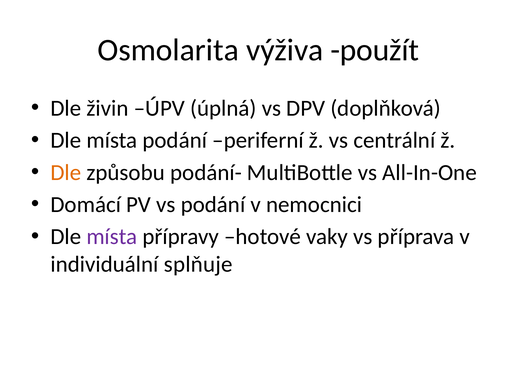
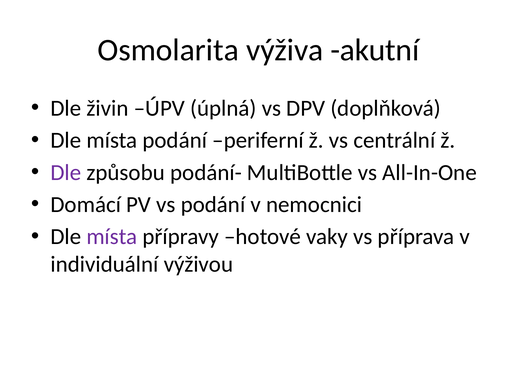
použít: použít -> akutní
Dle at (66, 173) colour: orange -> purple
splňuje: splňuje -> výživou
